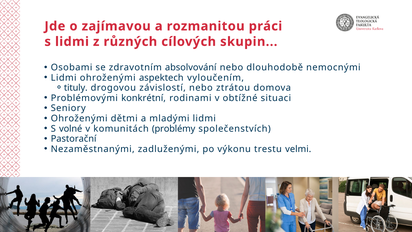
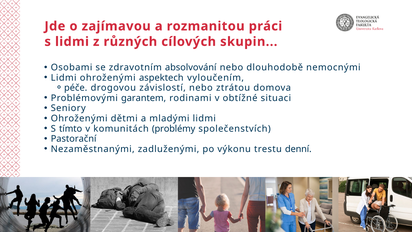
tituly: tituly -> péče
konkrétní: konkrétní -> garantem
volné: volné -> tímto
velmi: velmi -> denní
